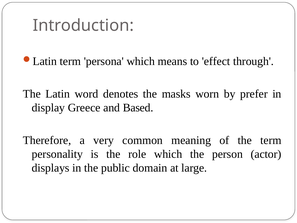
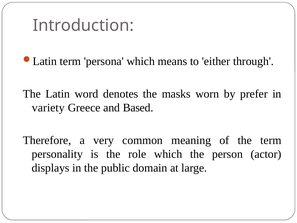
effect: effect -> either
display: display -> variety
